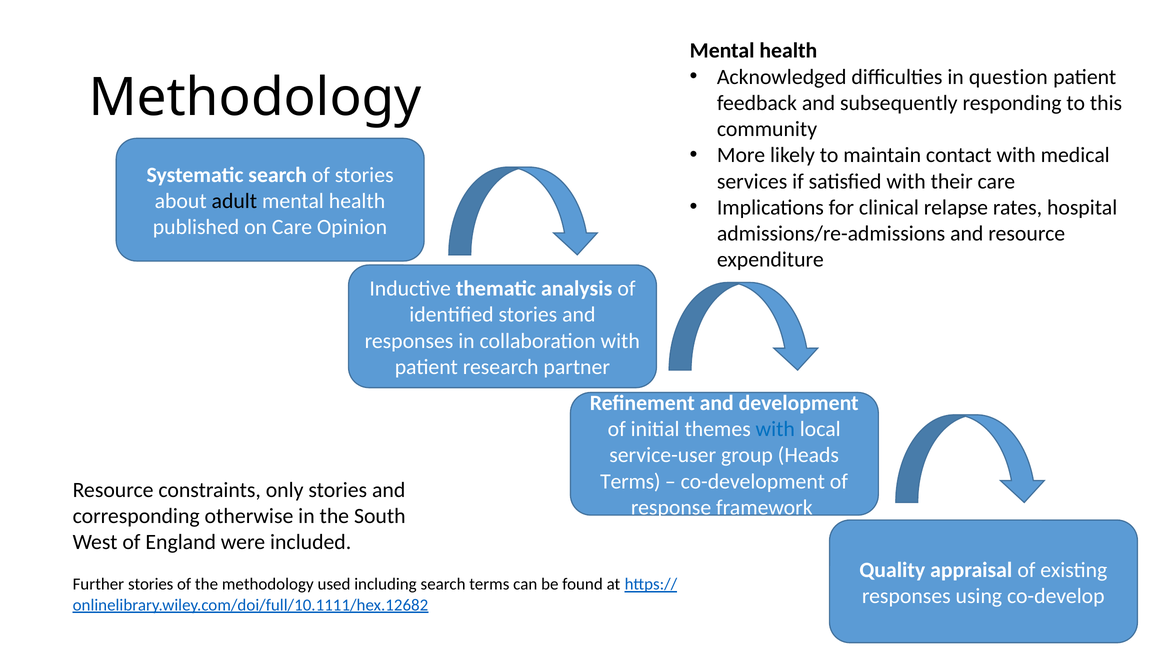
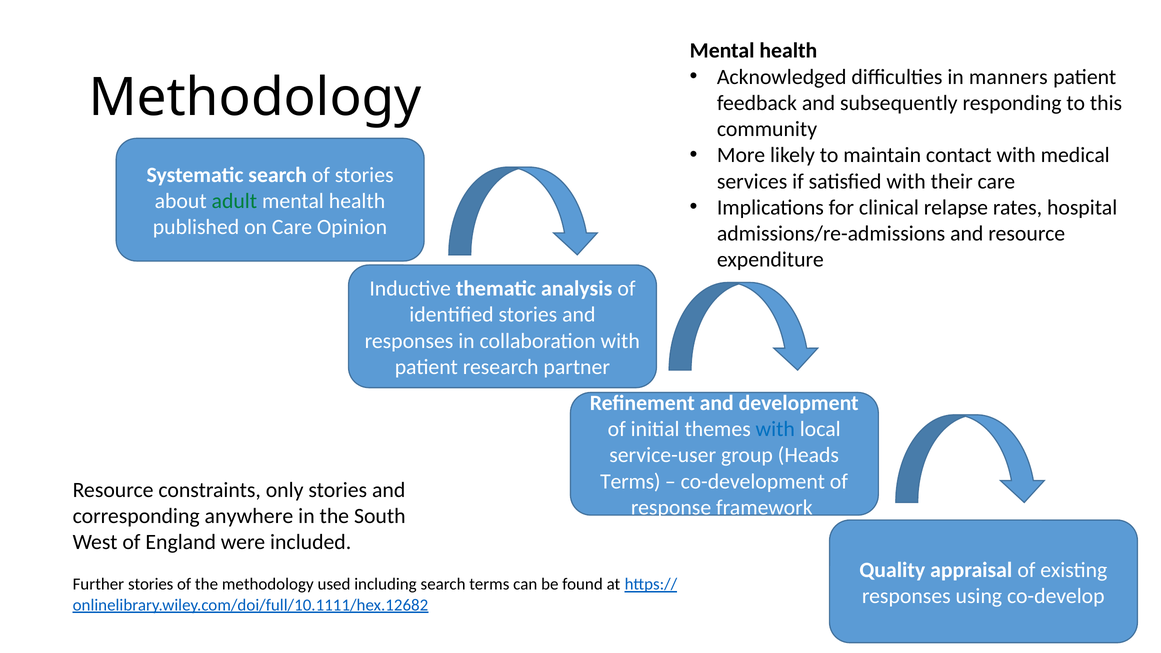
question: question -> manners
adult colour: black -> green
otherwise: otherwise -> anywhere
